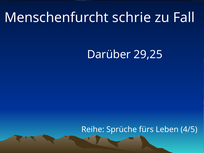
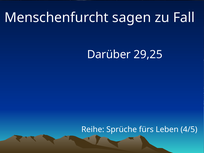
schrie: schrie -> sagen
